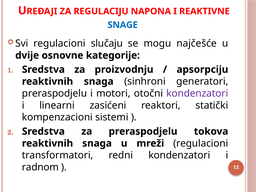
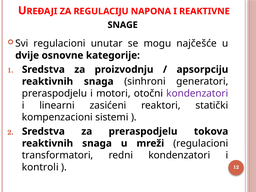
SNAGE colour: blue -> black
slučaju: slučaju -> unutar
radnom: radnom -> kontroli
